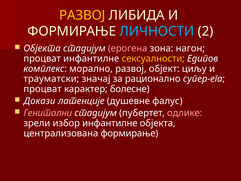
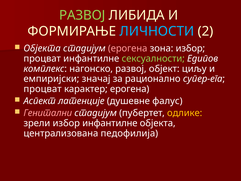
РАЗВОЈ at (82, 15) colour: yellow -> light green
зона нагон: нагон -> избор
сексуалности colour: yellow -> light green
морално: морално -> нагонско
трауматски: трауматски -> емпиријски
карактер болесне: болесне -> ерогена
Докази: Докази -> Аспект
одлике colour: pink -> yellow
централизована формирање: формирање -> педофилија
